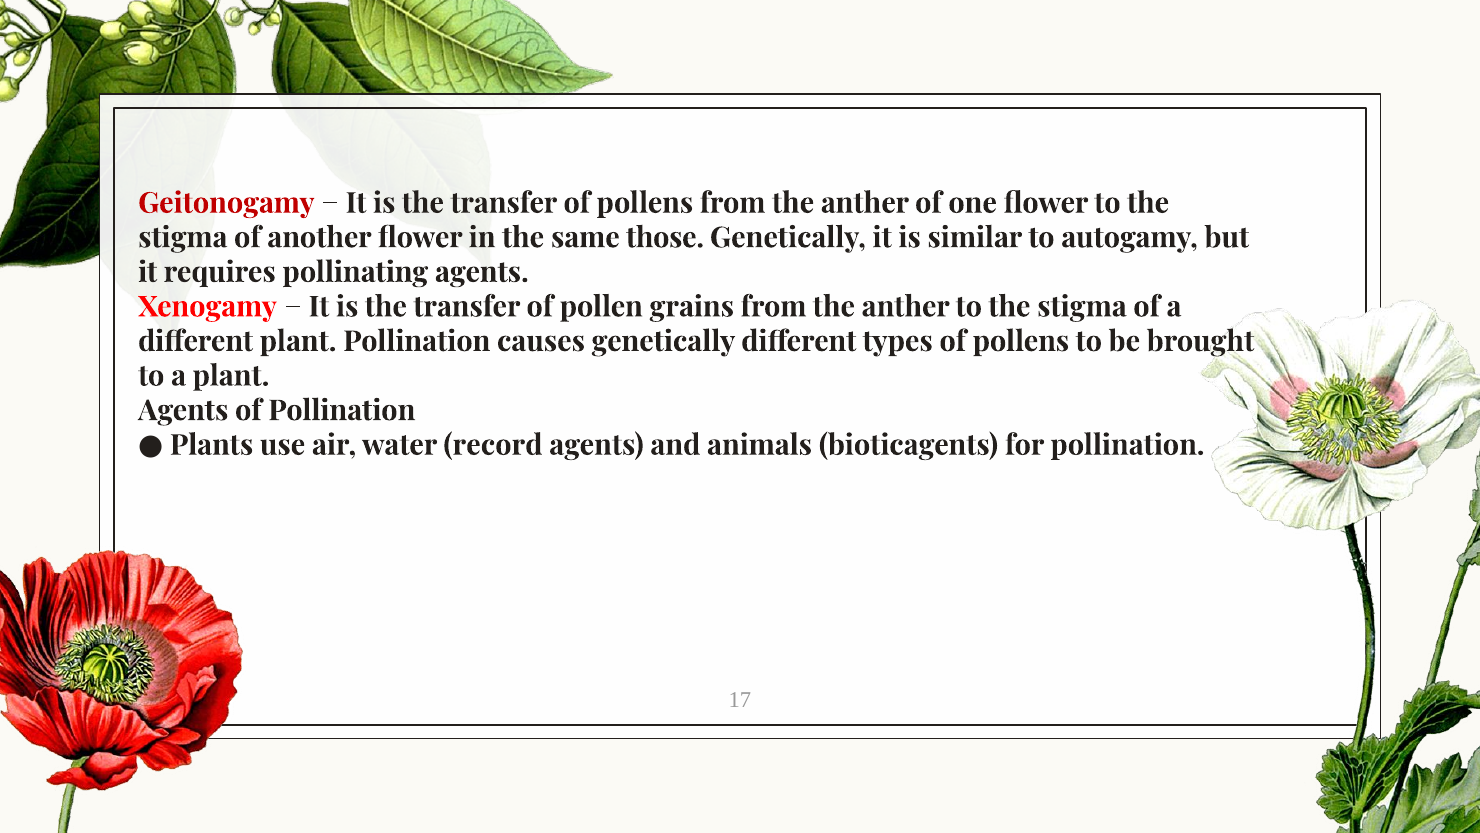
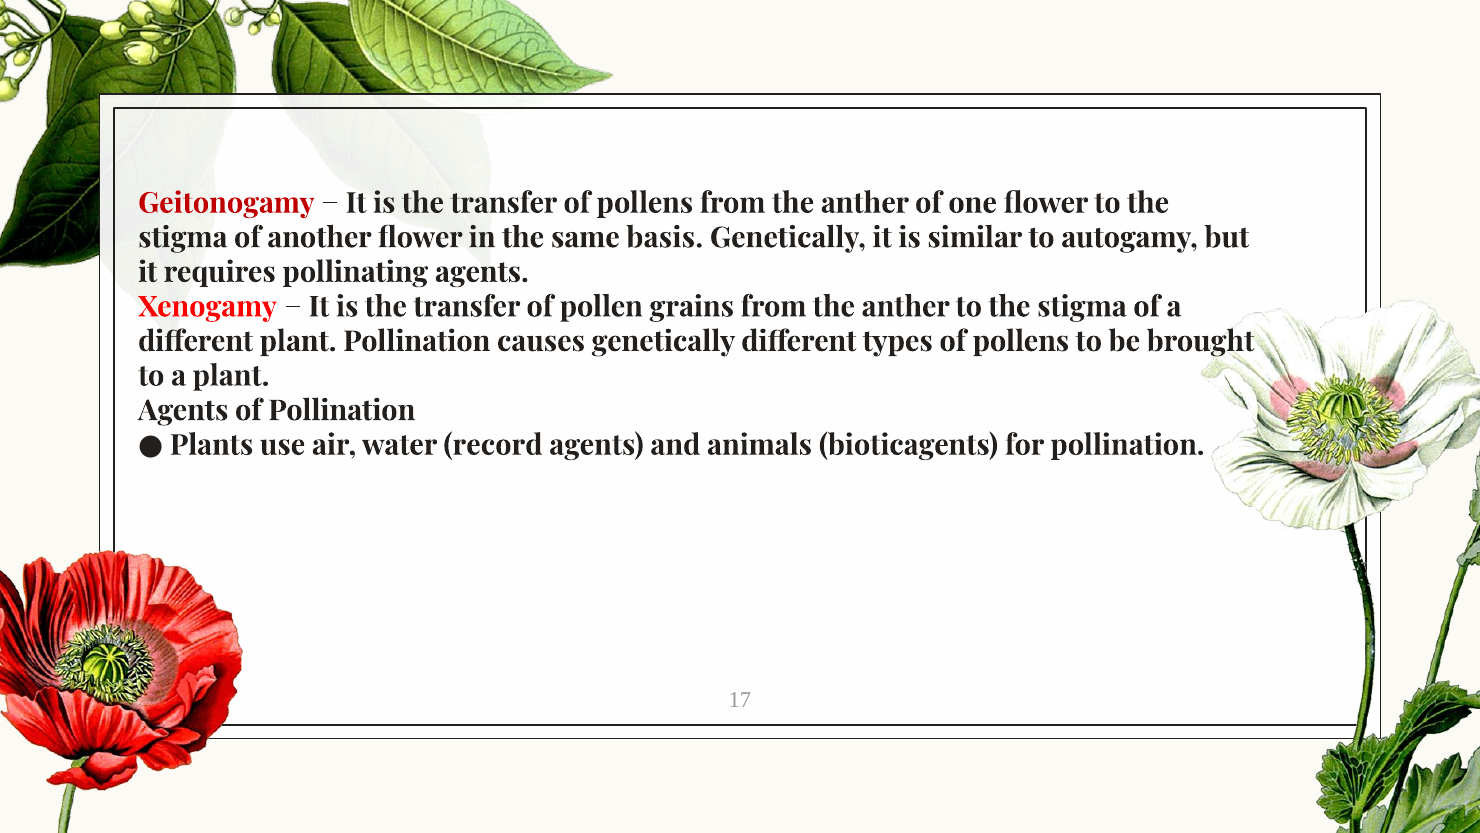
those: those -> basis
